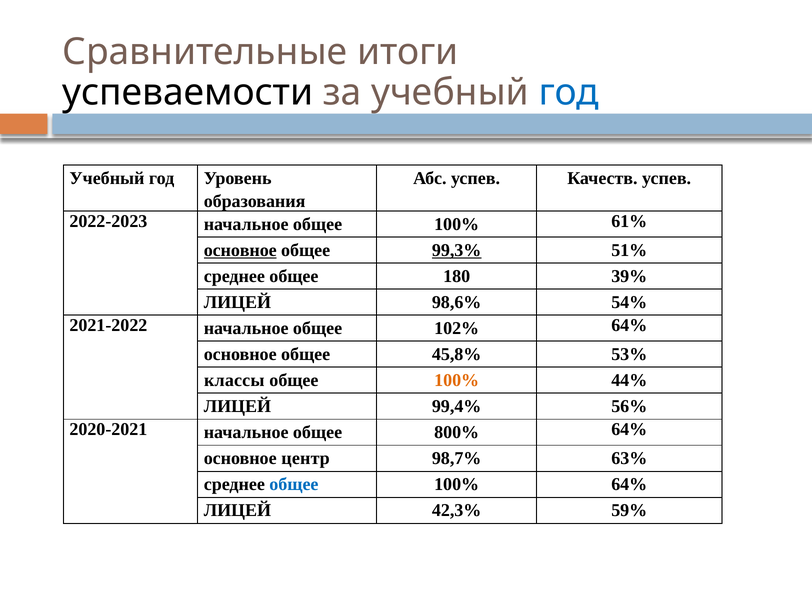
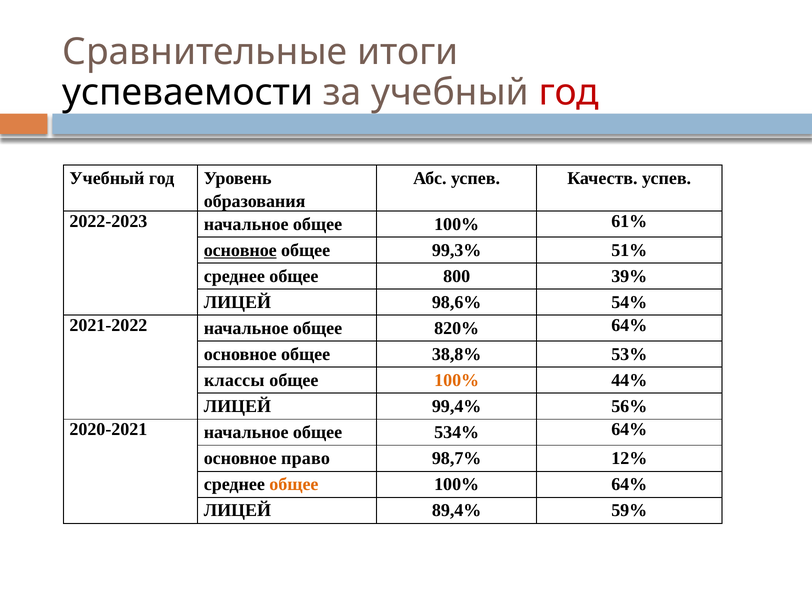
год at (569, 92) colour: blue -> red
99,3% underline: present -> none
180: 180 -> 800
102%: 102% -> 820%
45,8%: 45,8% -> 38,8%
800%: 800% -> 534%
центр: центр -> право
63%: 63% -> 12%
общее at (294, 484) colour: blue -> orange
42,3%: 42,3% -> 89,4%
